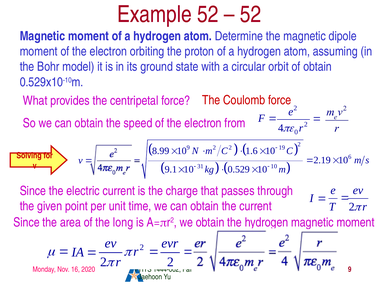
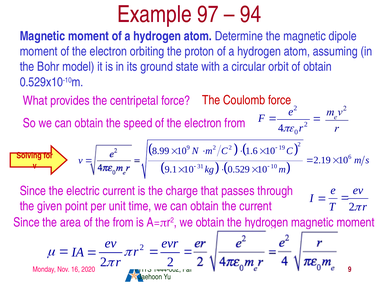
Example 52: 52 -> 97
52 at (251, 14): 52 -> 94
the long: long -> from
